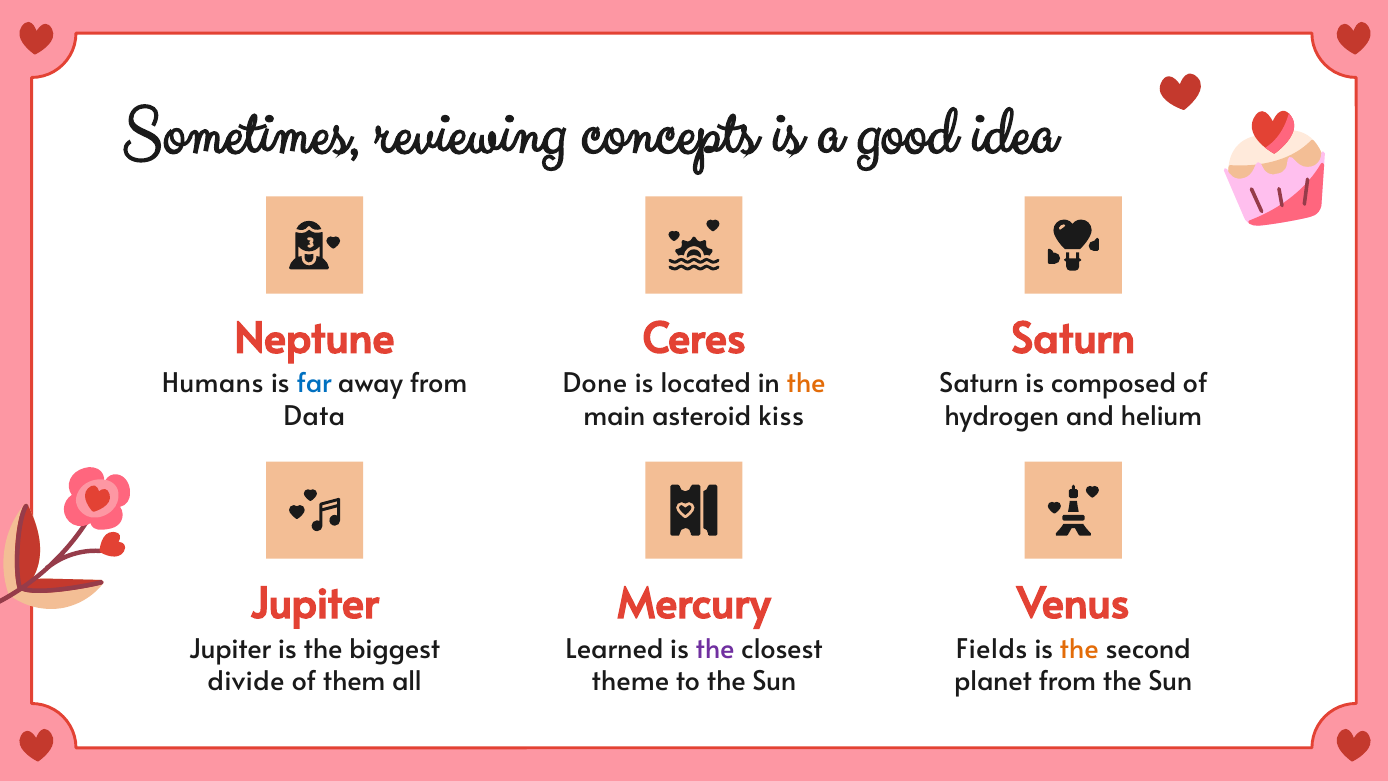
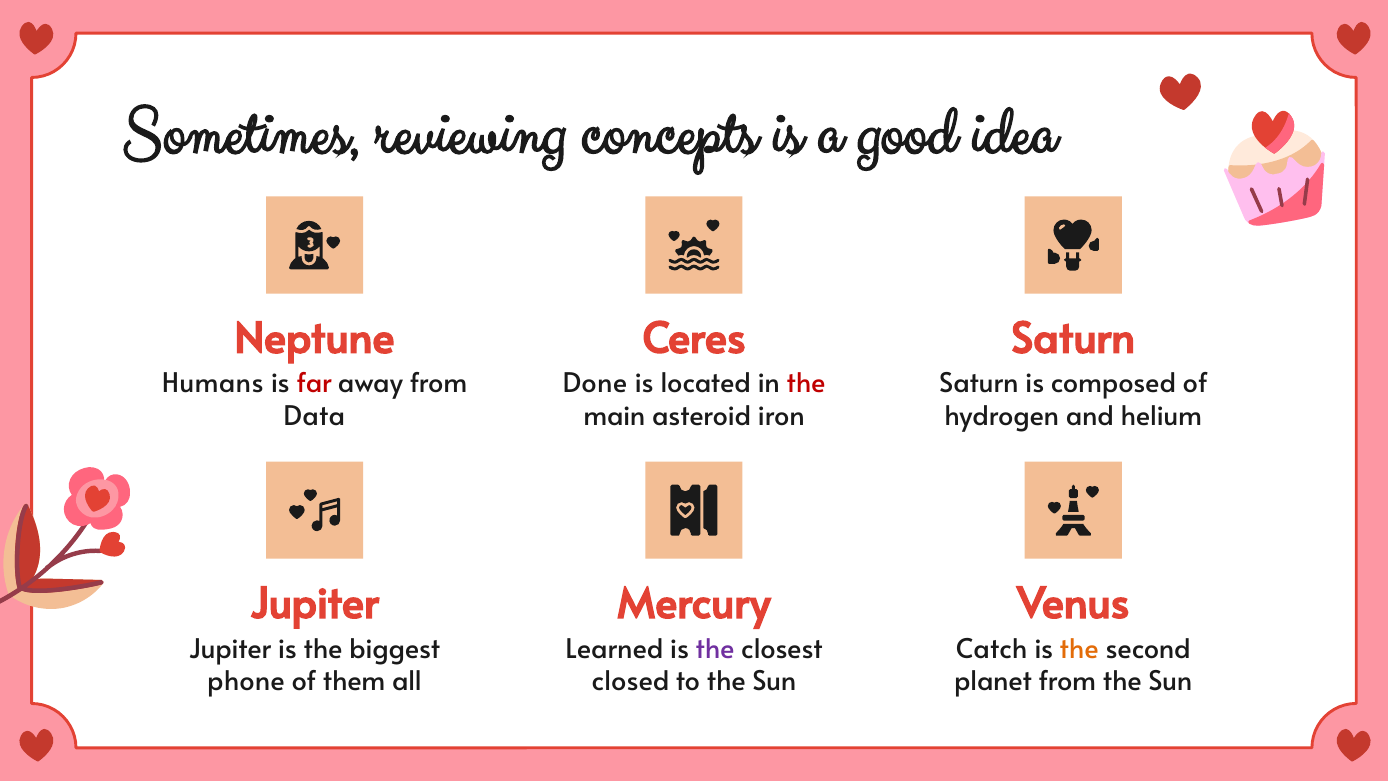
far colour: blue -> red
the at (806, 384) colour: orange -> red
kiss: kiss -> iron
Fields: Fields -> Catch
divide: divide -> phone
theme: theme -> closed
